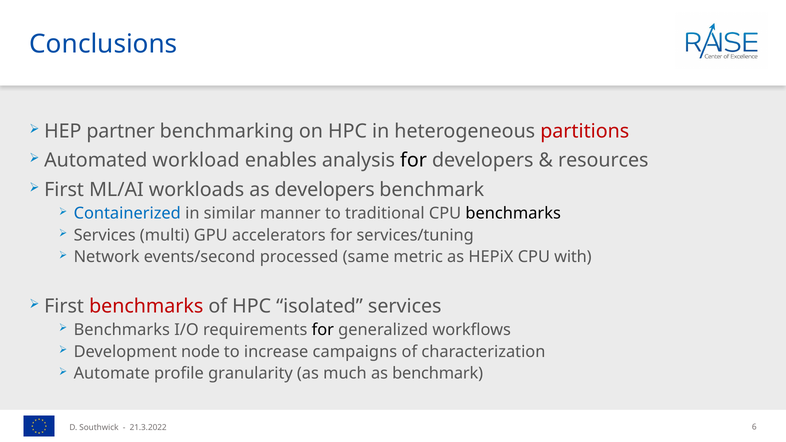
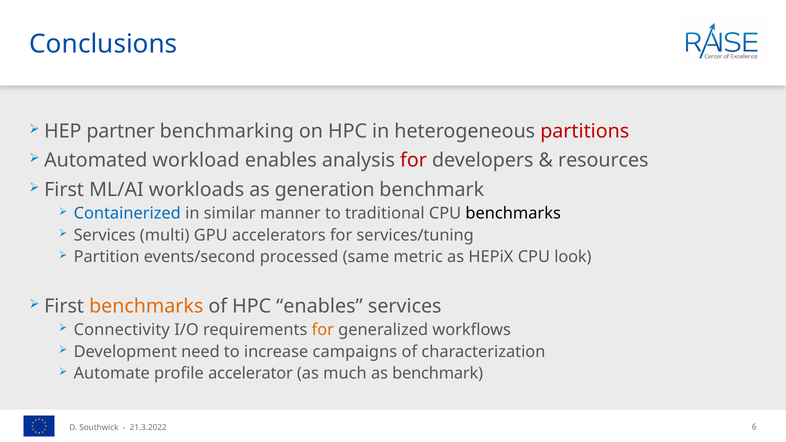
for at (414, 161) colour: black -> red
as developers: developers -> generation
Network: Network -> Partition
with: with -> look
benchmarks at (146, 306) colour: red -> orange
HPC isolated: isolated -> enables
Benchmarks at (122, 330): Benchmarks -> Connectivity
for at (323, 330) colour: black -> orange
node: node -> need
granularity: granularity -> accelerator
